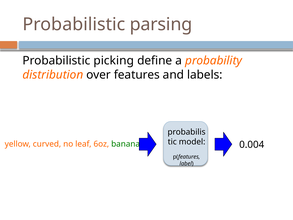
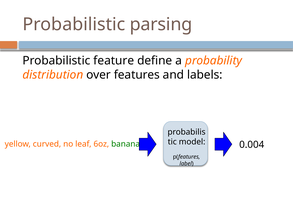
picking: picking -> feature
